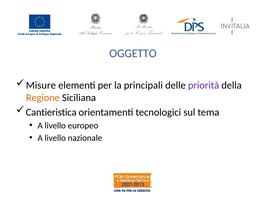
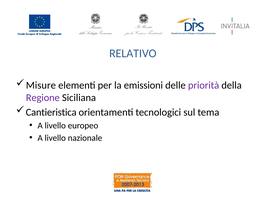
OGGETTO: OGGETTO -> RELATIVO
principali: principali -> emissioni
Regione colour: orange -> purple
